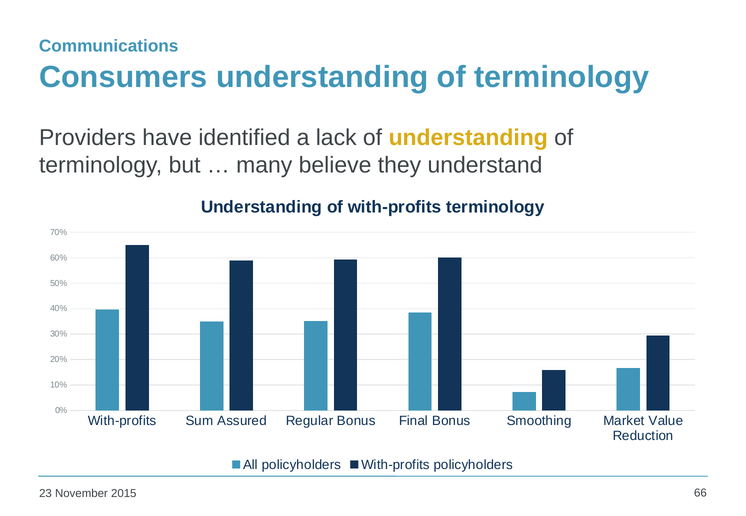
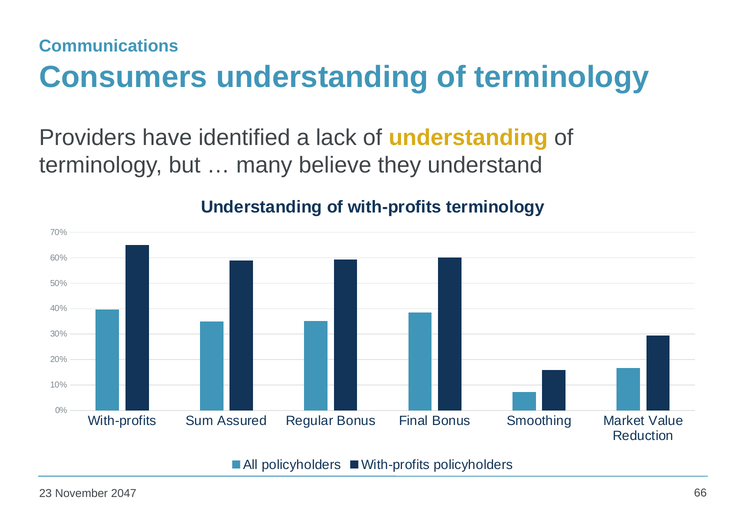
2015: 2015 -> 2047
